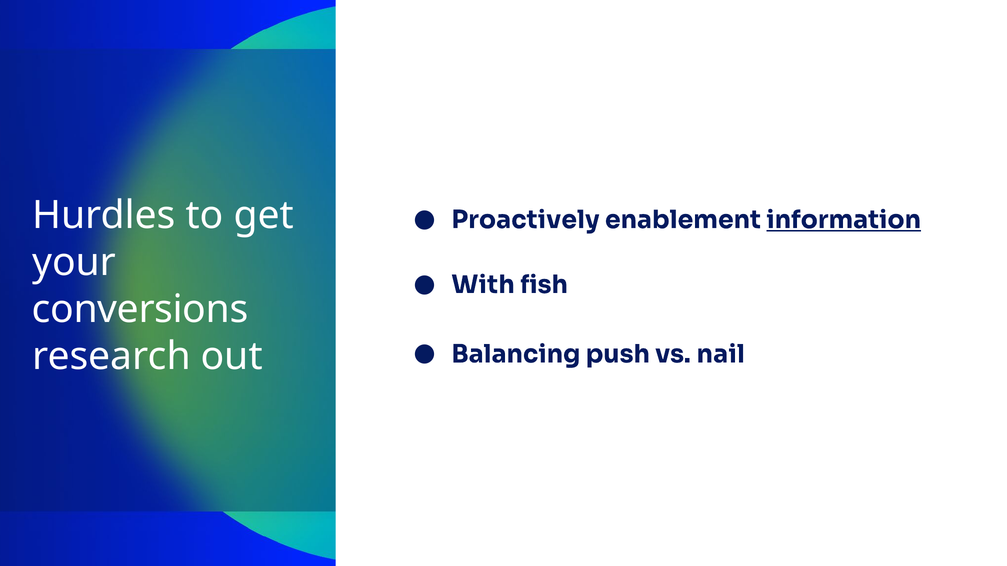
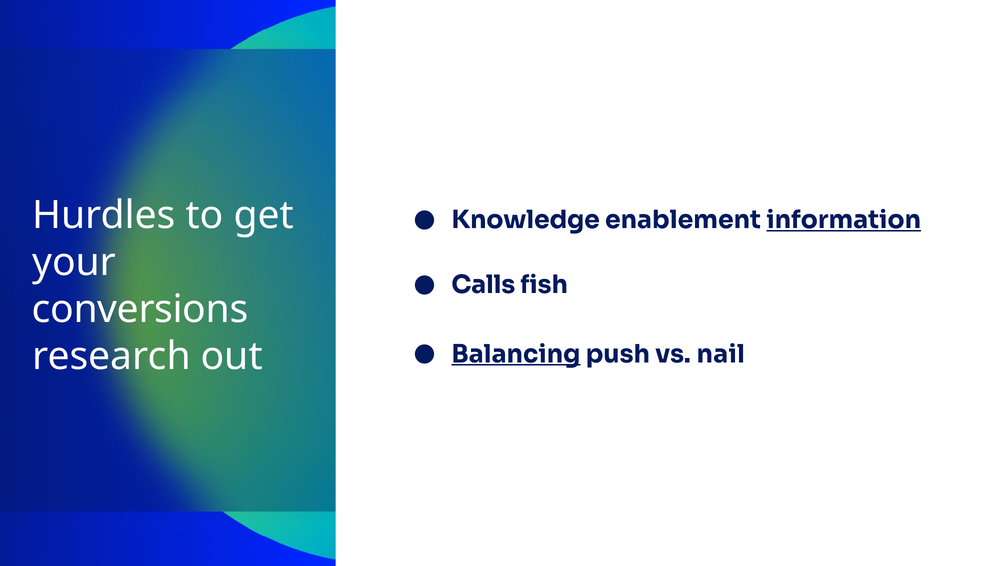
Proactively: Proactively -> Knowledge
With: With -> Calls
Balancing underline: none -> present
